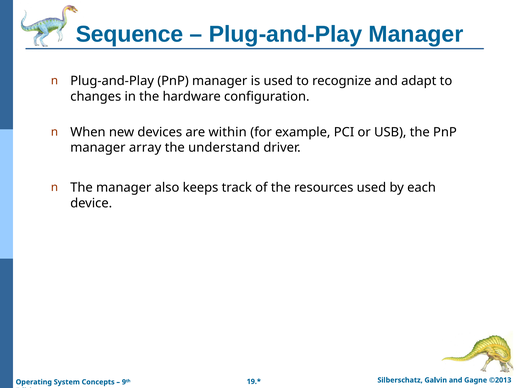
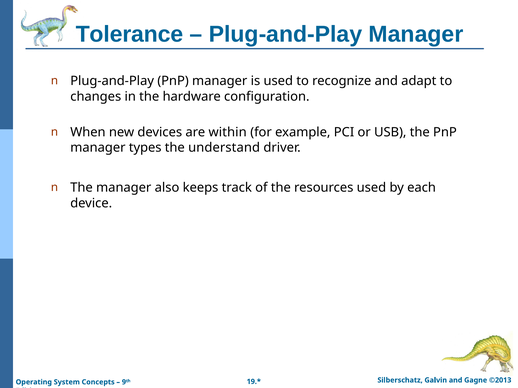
Sequence: Sequence -> Tolerance
array: array -> types
